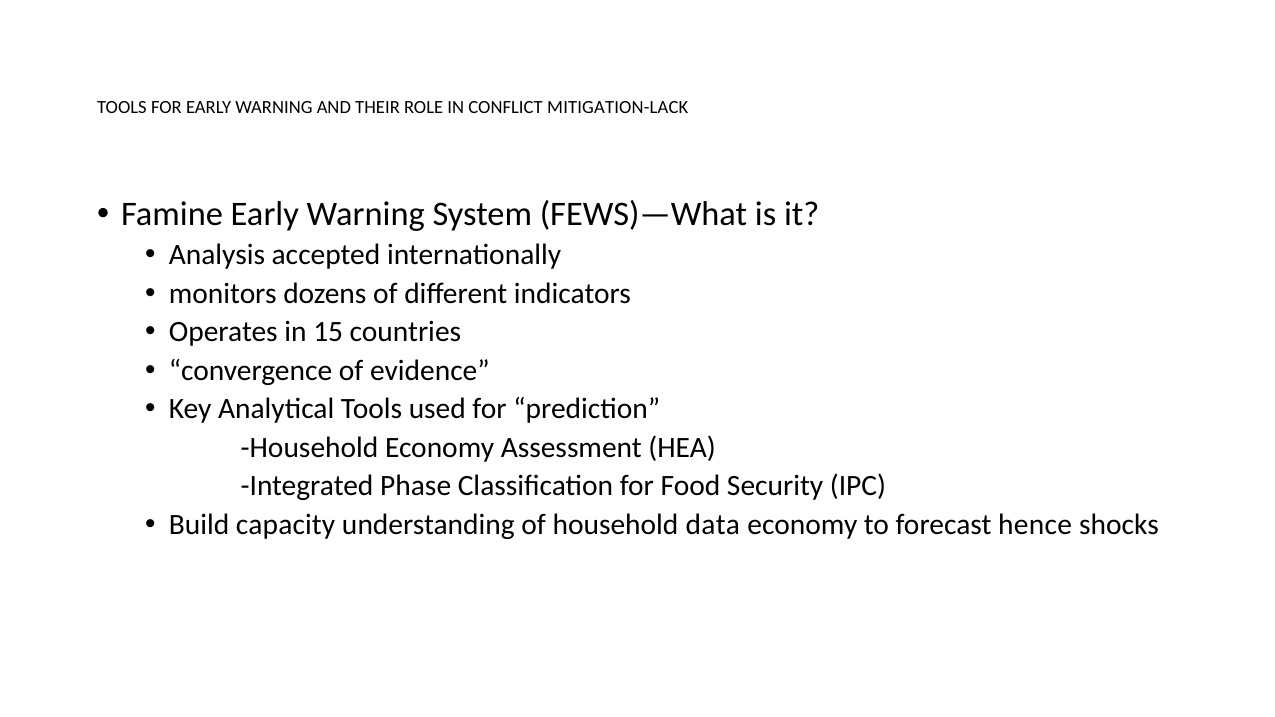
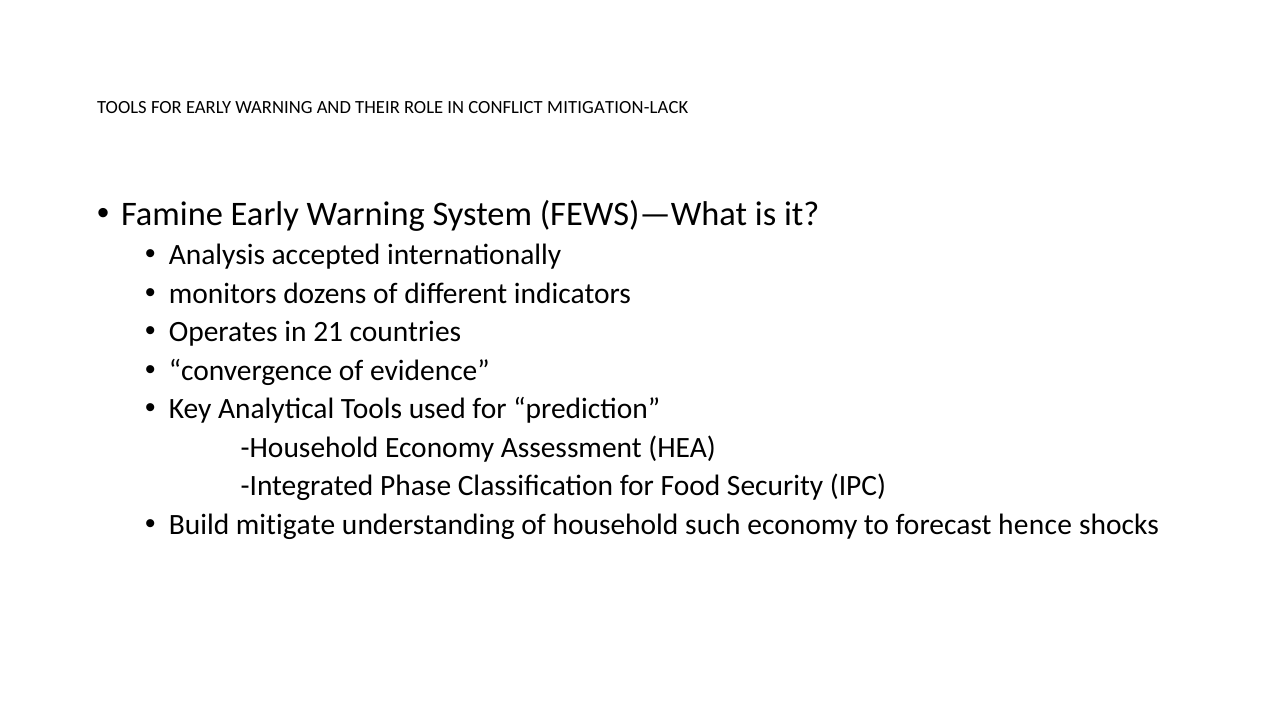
15: 15 -> 21
capacity: capacity -> mitigate
data: data -> such
